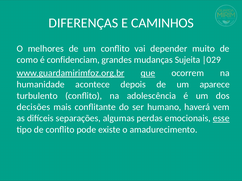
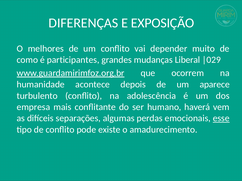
CAMINHOS: CAMINHOS -> EXPOSIÇÃO
confidenciam: confidenciam -> participantes
Sujeita: Sujeita -> Liberal
que underline: present -> none
decisões: decisões -> empresa
